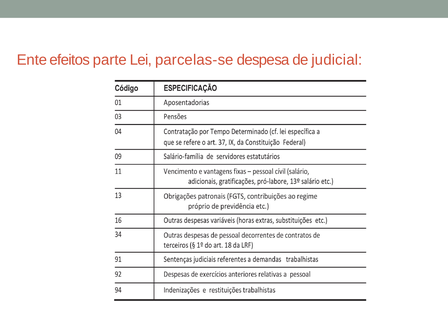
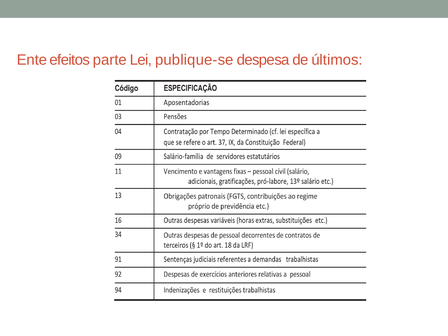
parcelas-se: parcelas-se -> publique-se
judicial: judicial -> últimos
